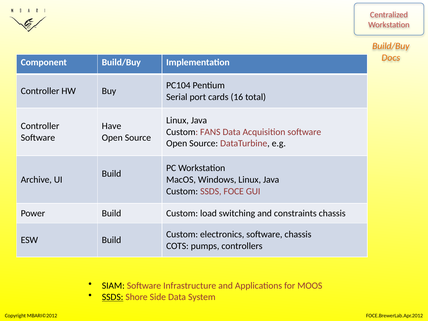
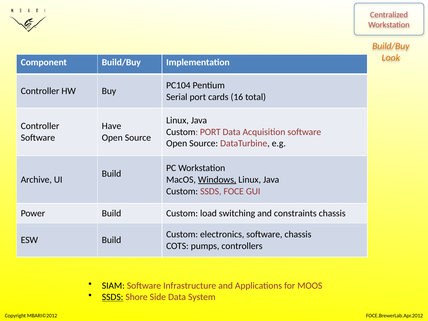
Docs: Docs -> Look
Custom FANS: FANS -> PORT
Windows underline: none -> present
